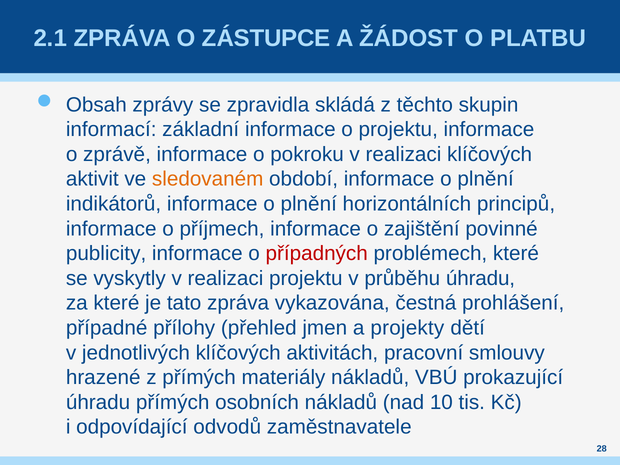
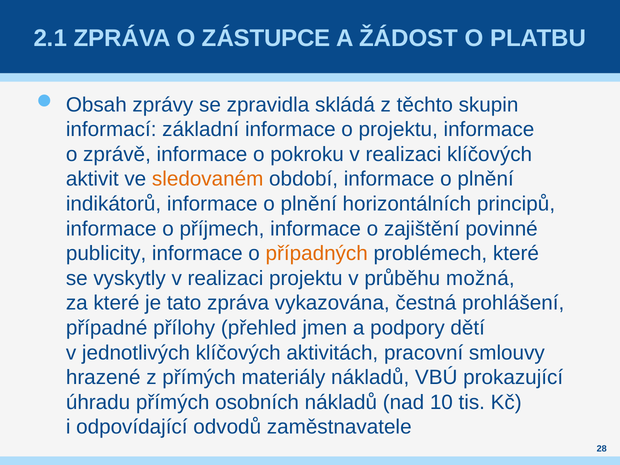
případných colour: red -> orange
průběhu úhradu: úhradu -> možná
projekty: projekty -> podpory
